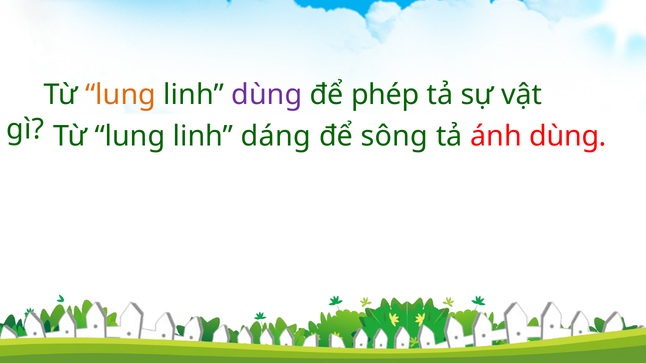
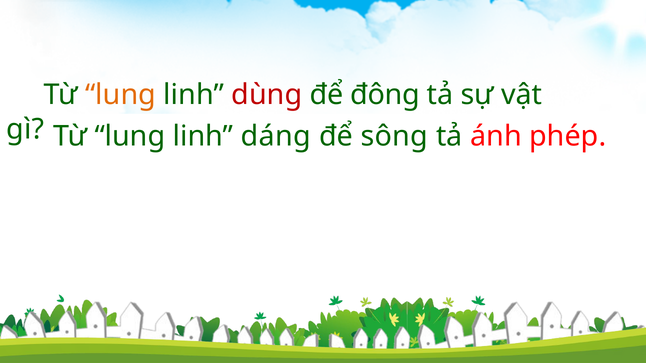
dùng at (267, 95) colour: purple -> red
phép: phép -> đông
ánh dùng: dùng -> phép
